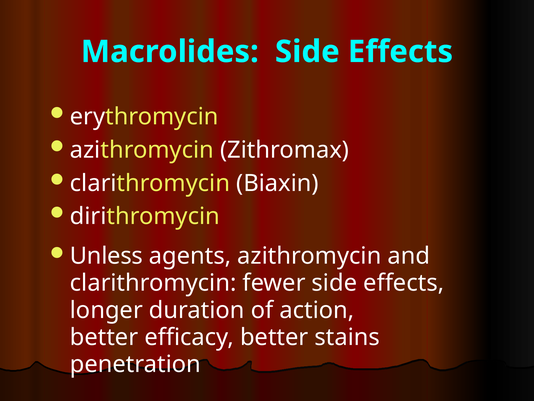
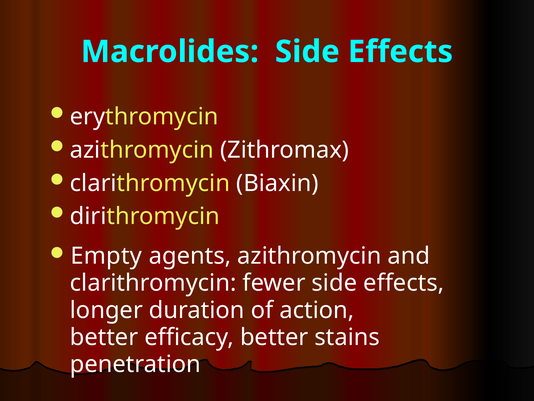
Unless: Unless -> Empty
